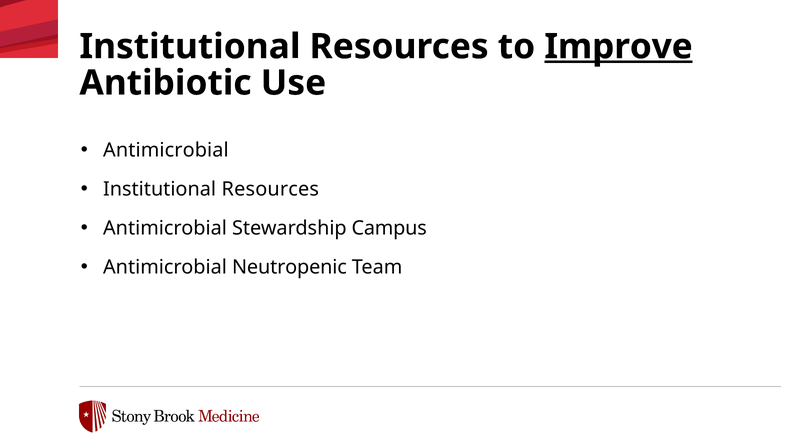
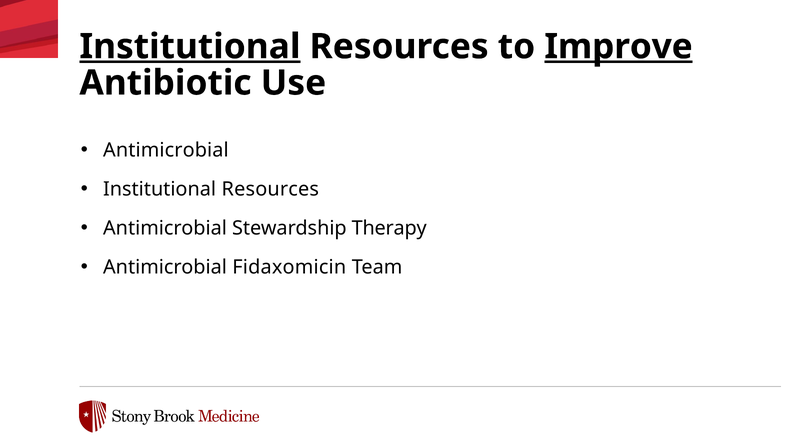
Institutional at (190, 47) underline: none -> present
Campus: Campus -> Therapy
Neutropenic: Neutropenic -> Fidaxomicin
